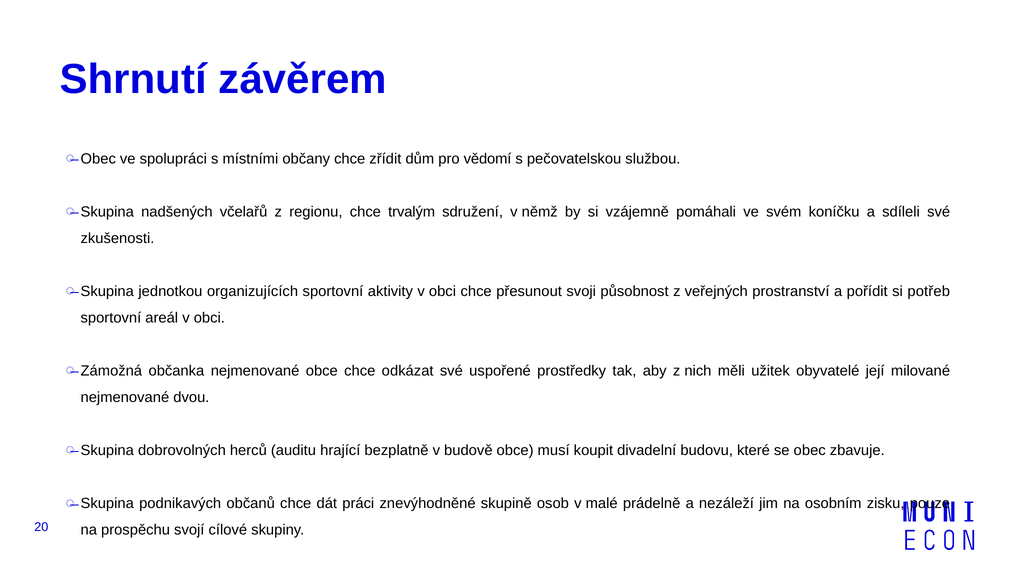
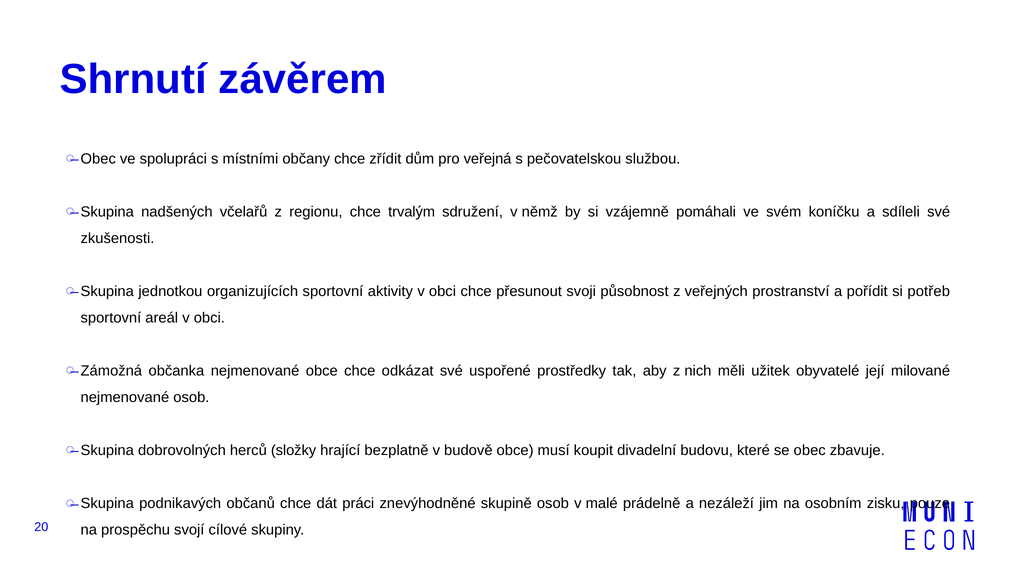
vědomí: vědomí -> veřejná
nejmenované dvou: dvou -> osob
auditu: auditu -> složky
